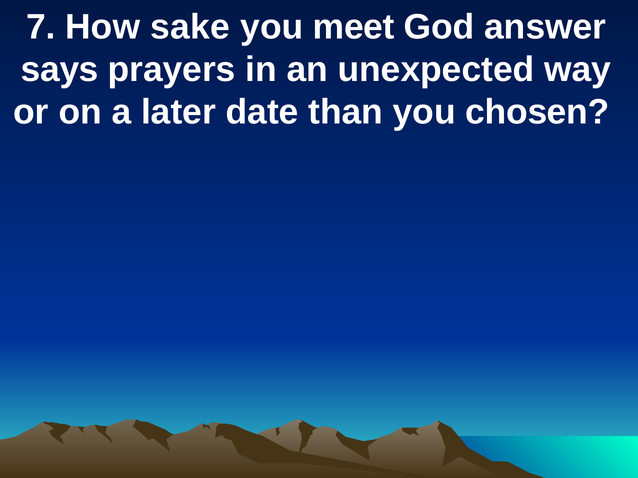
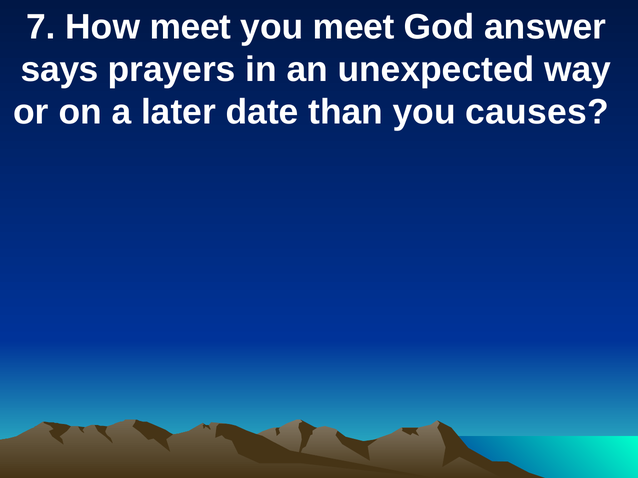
How sake: sake -> meet
chosen: chosen -> causes
